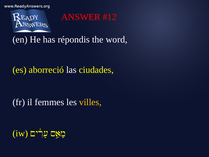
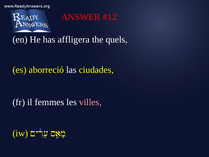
répondis: répondis -> affligera
word: word -> quels
villes colour: yellow -> pink
